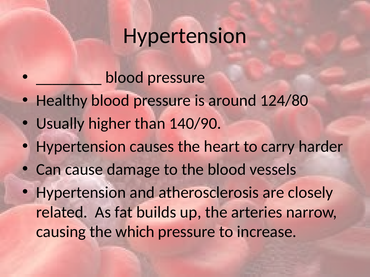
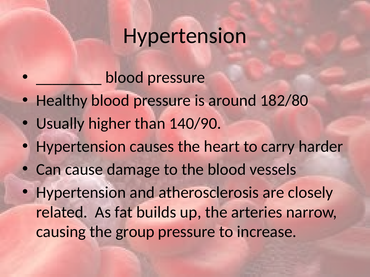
124/80: 124/80 -> 182/80
which: which -> group
